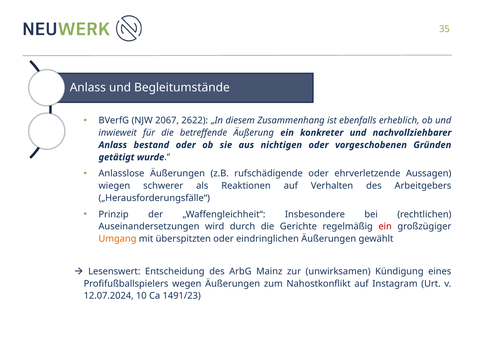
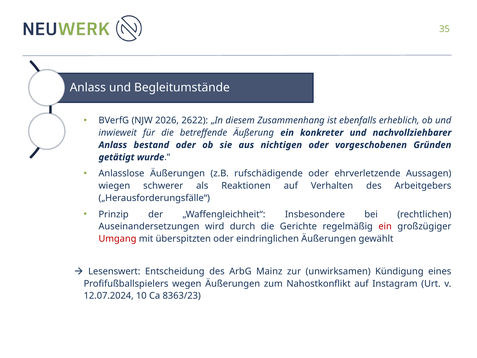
2067: 2067 -> 2026
Umgang colour: orange -> red
1491/23: 1491/23 -> 8363/23
